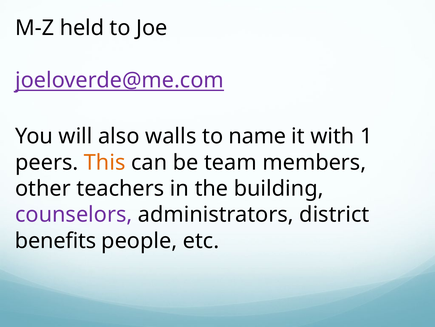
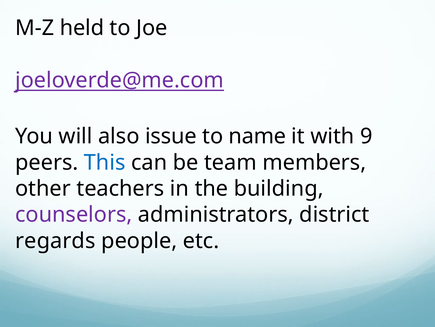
walls: walls -> issue
1: 1 -> 9
This colour: orange -> blue
benefits: benefits -> regards
